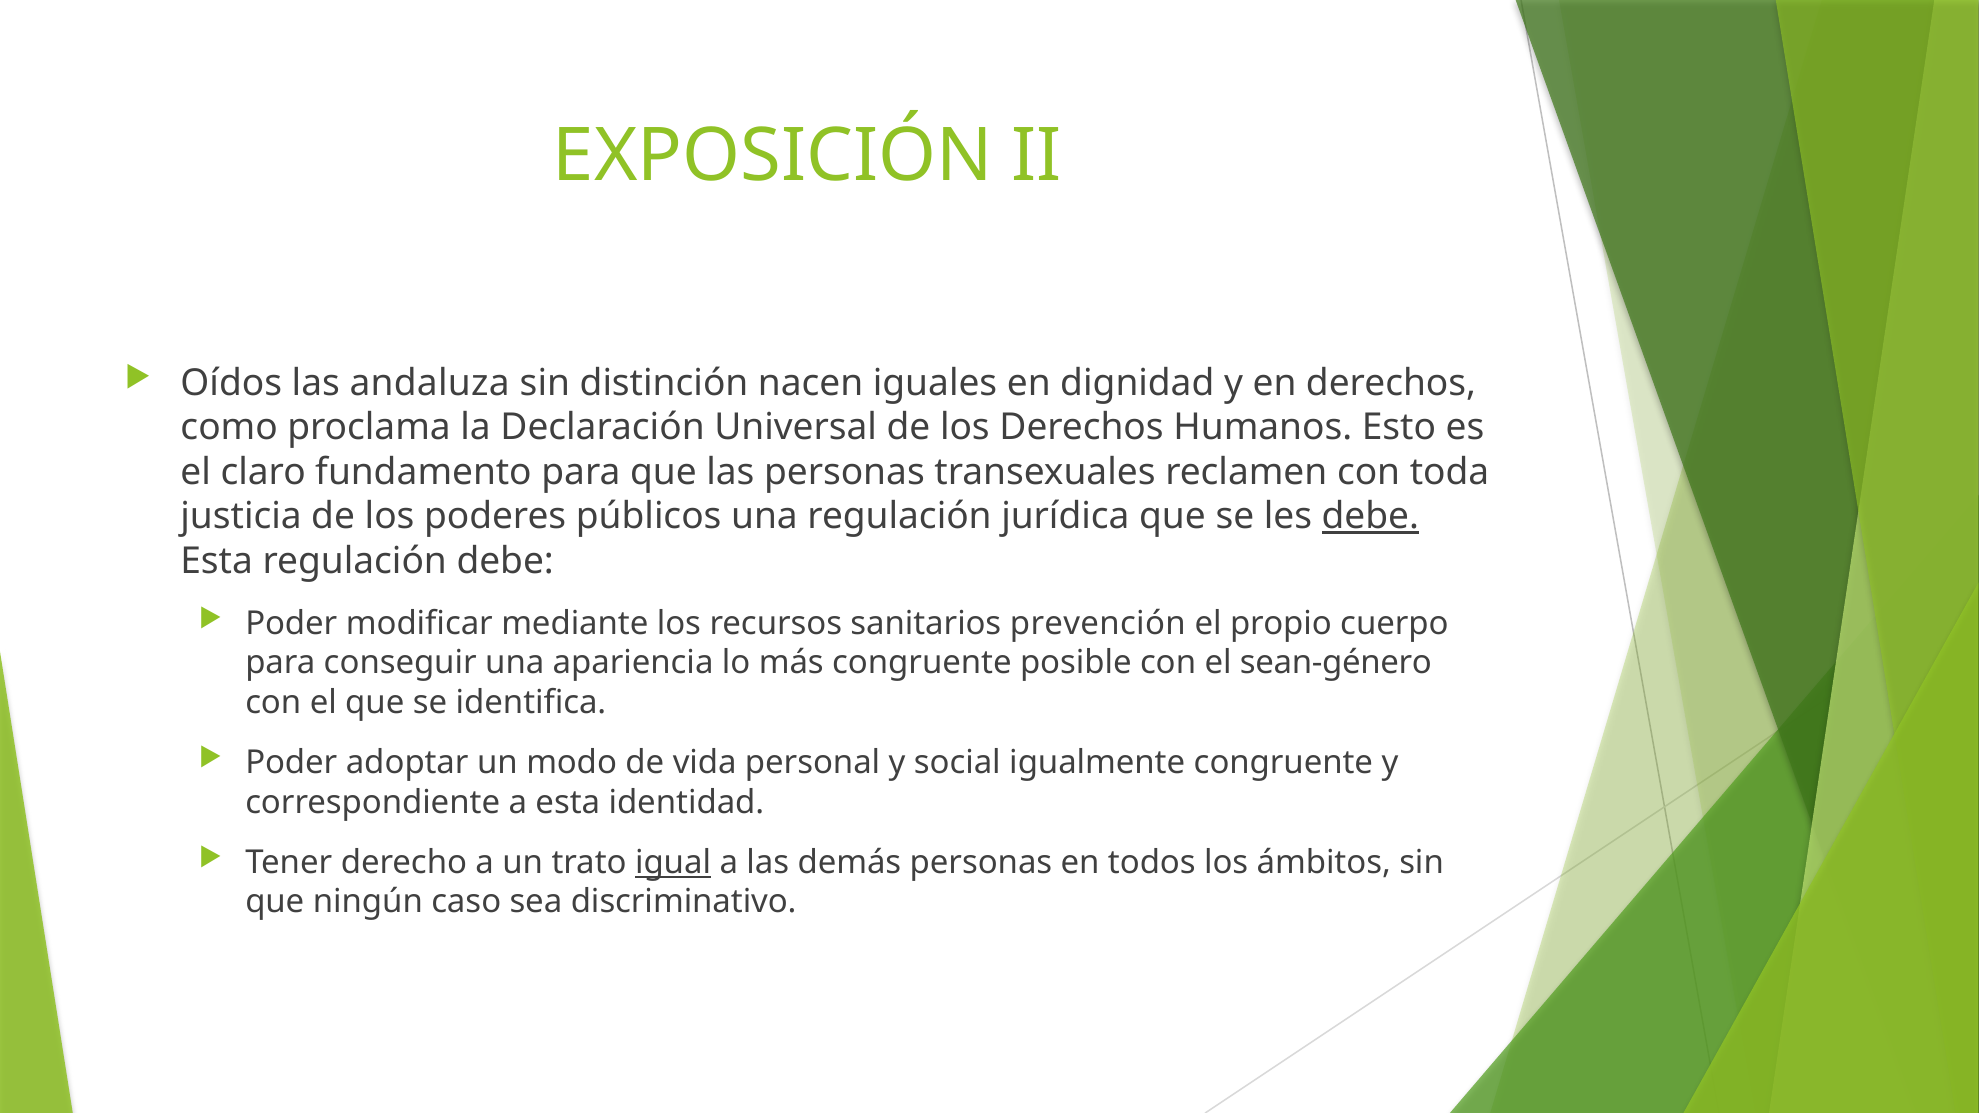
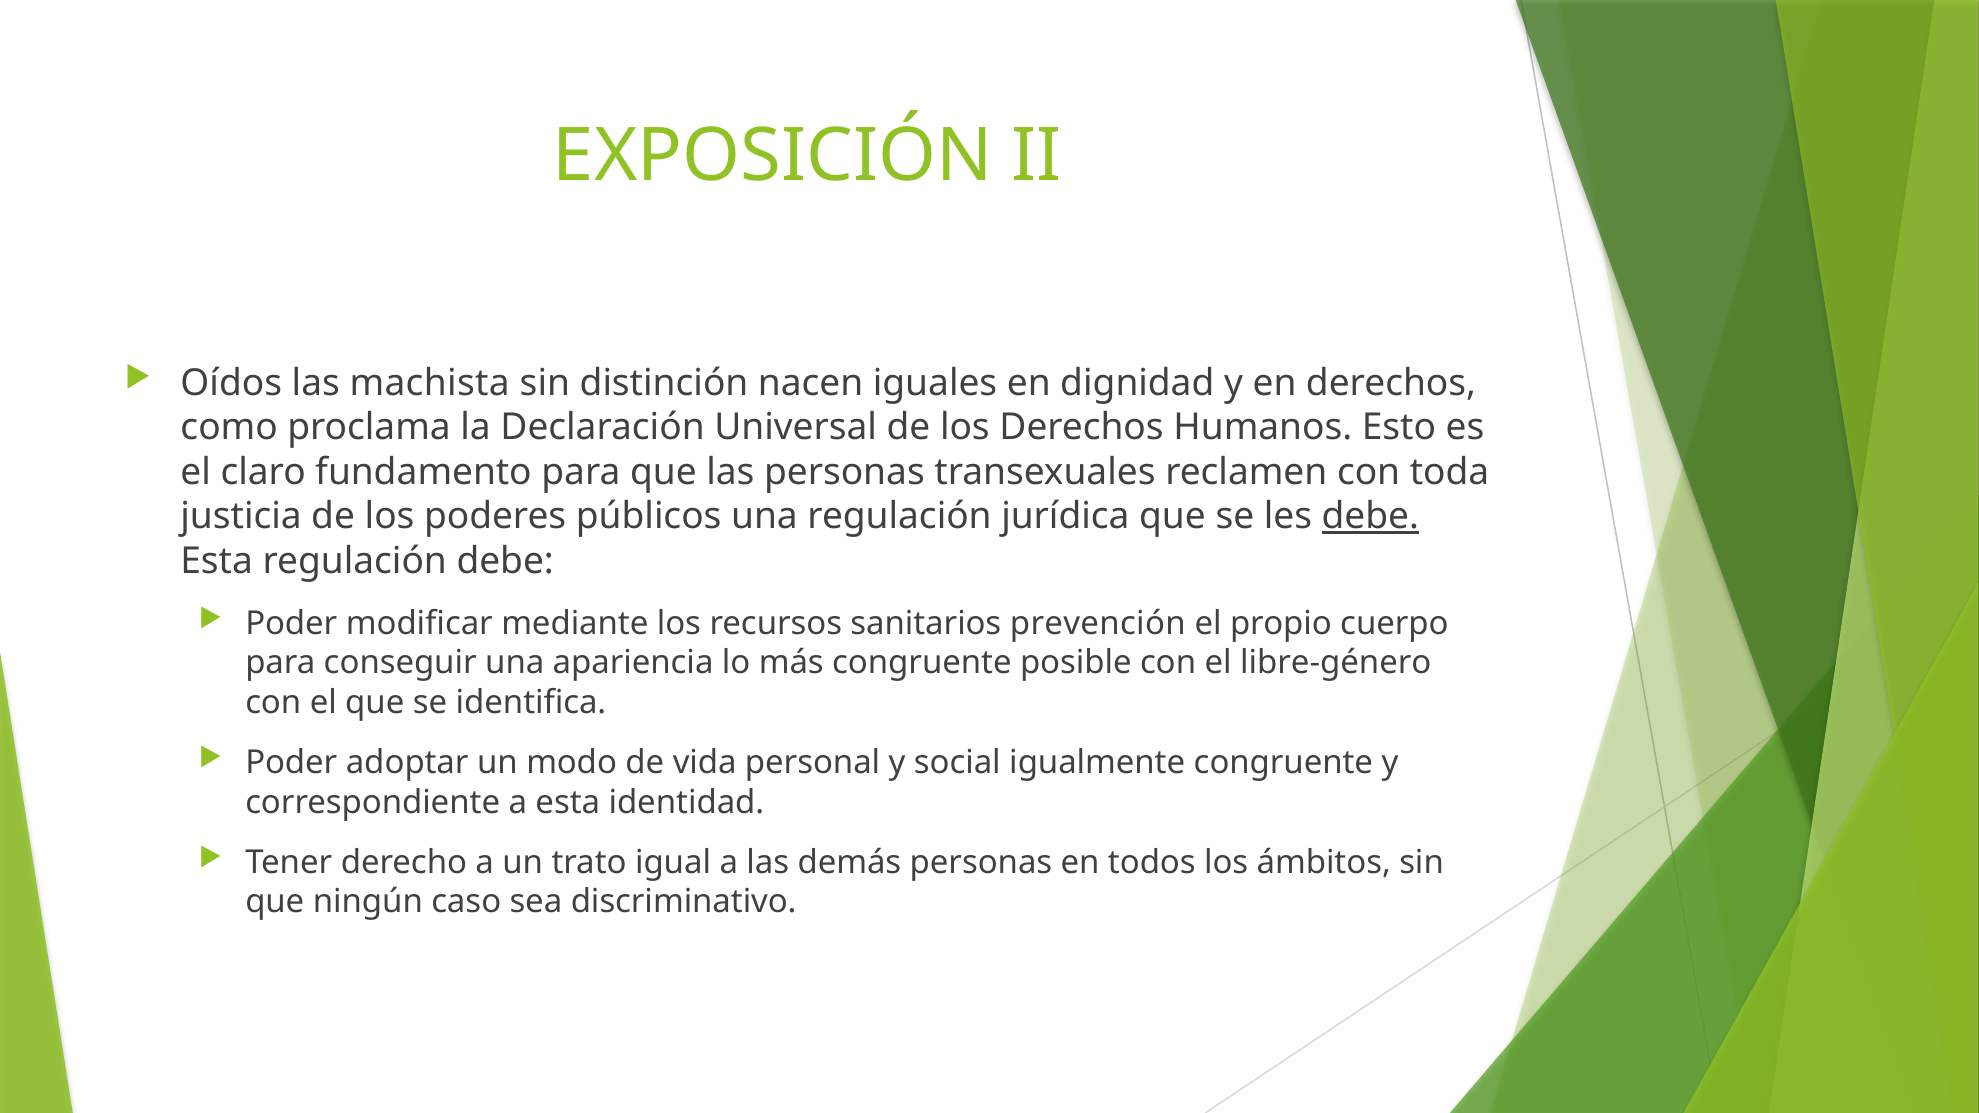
andaluza: andaluza -> machista
sean-género: sean-género -> libre-género
igual underline: present -> none
